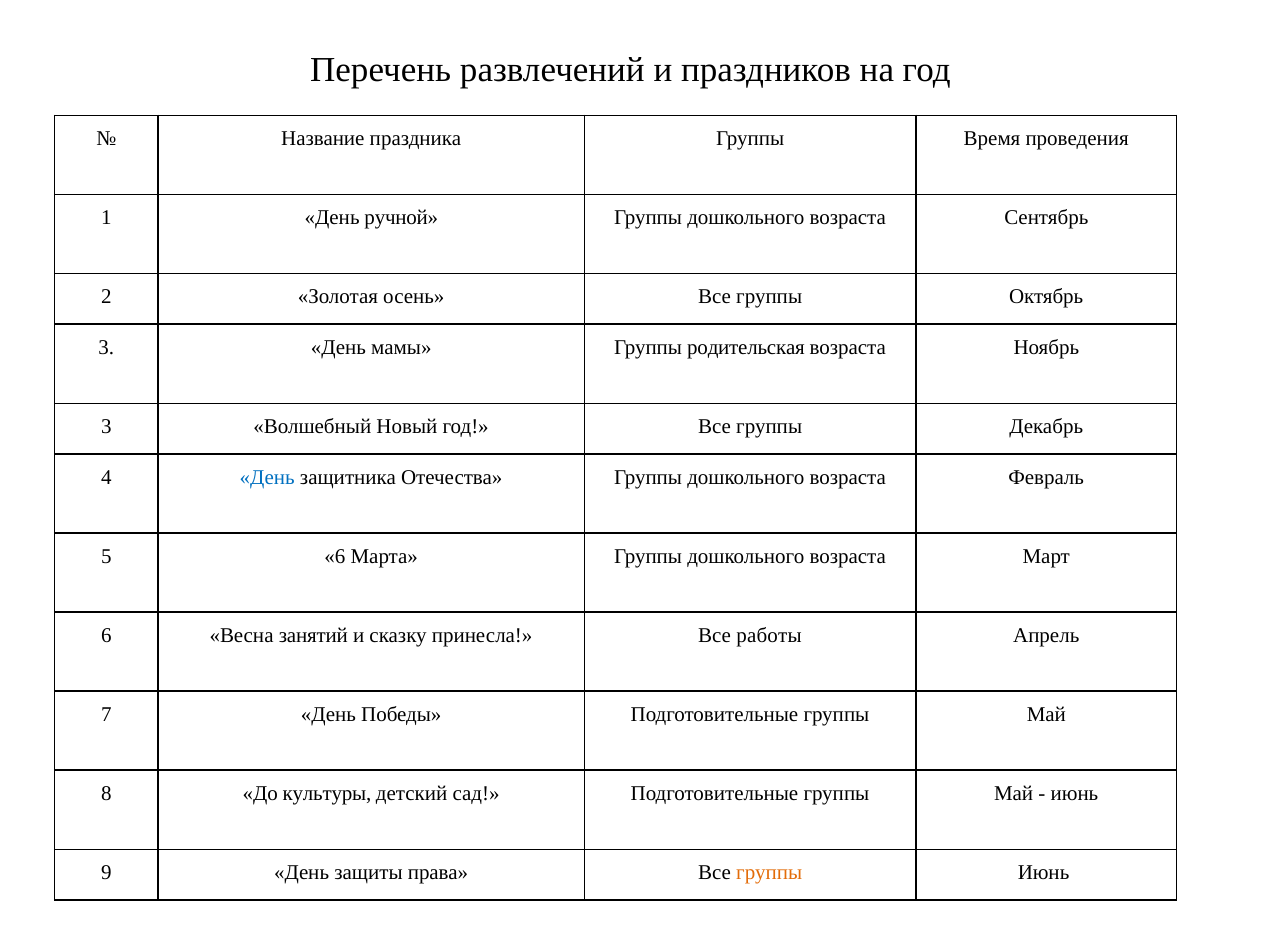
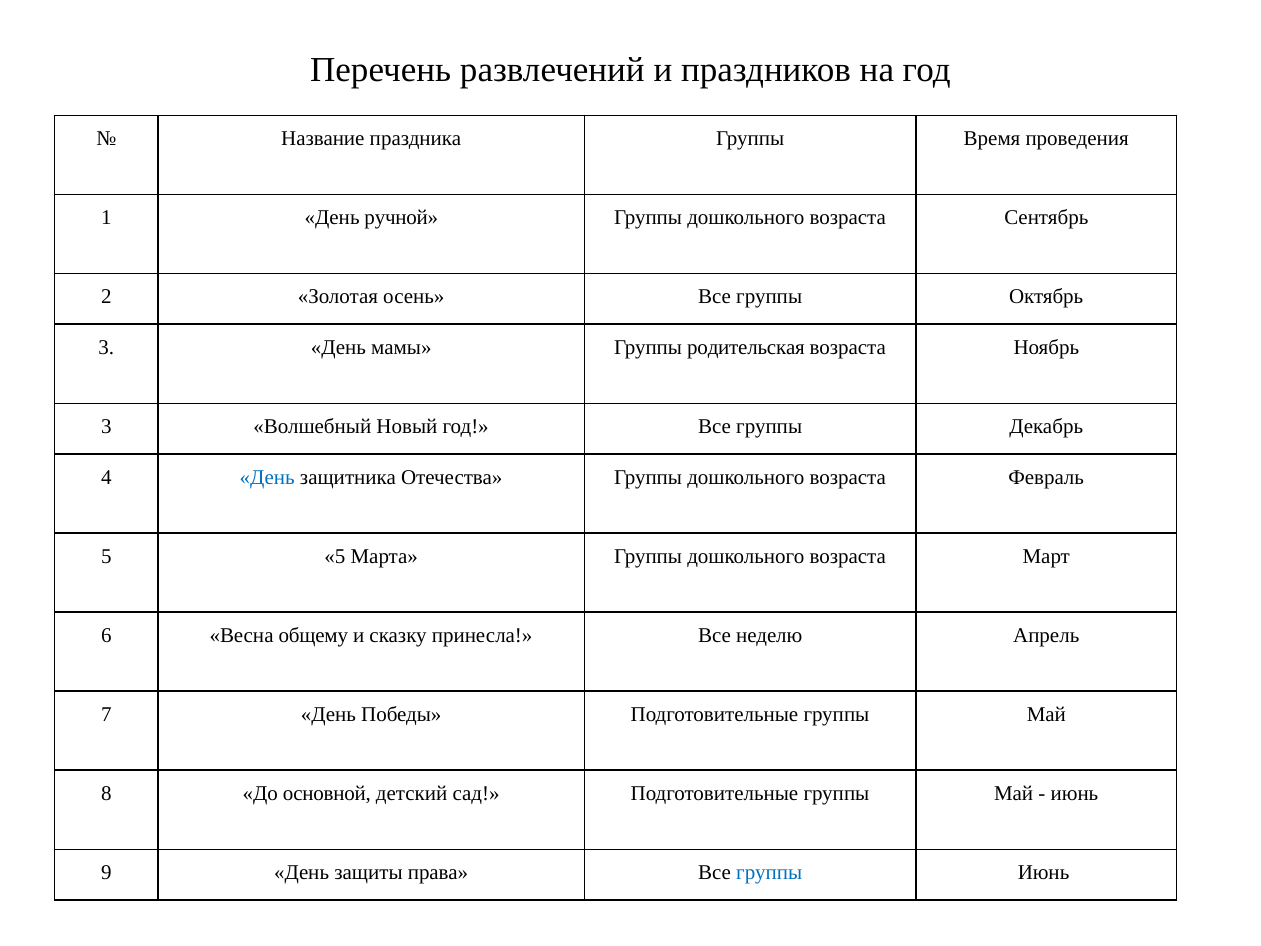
5 6: 6 -> 5
занятий: занятий -> общему
работы: работы -> неделю
культуры: культуры -> основной
группы at (769, 872) colour: orange -> blue
